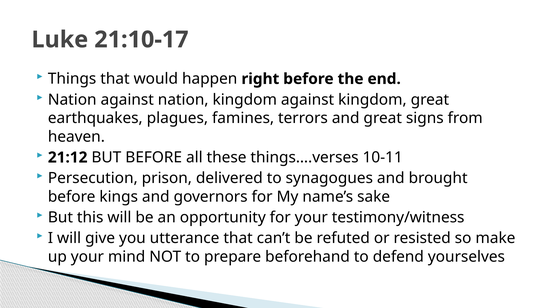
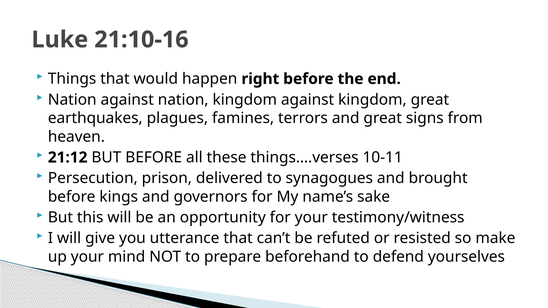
21:10-17: 21:10-17 -> 21:10-16
